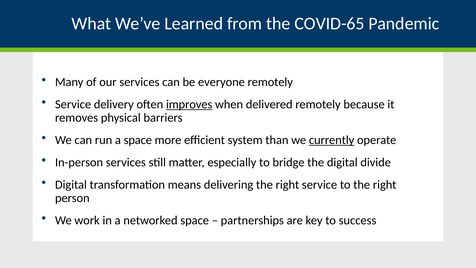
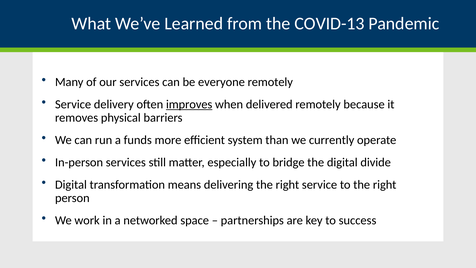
COVID-65: COVID-65 -> COVID-13
a space: space -> funds
currently underline: present -> none
